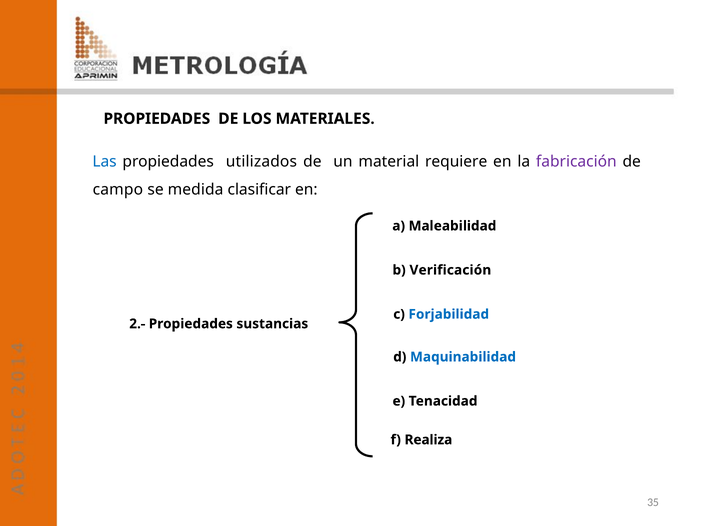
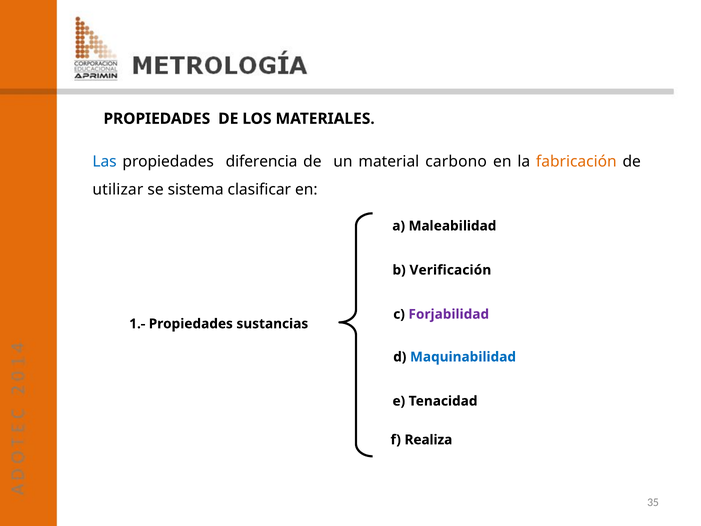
utilizados: utilizados -> diferencia
requiere: requiere -> carbono
fabricación colour: purple -> orange
campo: campo -> utilizar
medida: medida -> sistema
Forjabilidad colour: blue -> purple
2.-: 2.- -> 1.-
